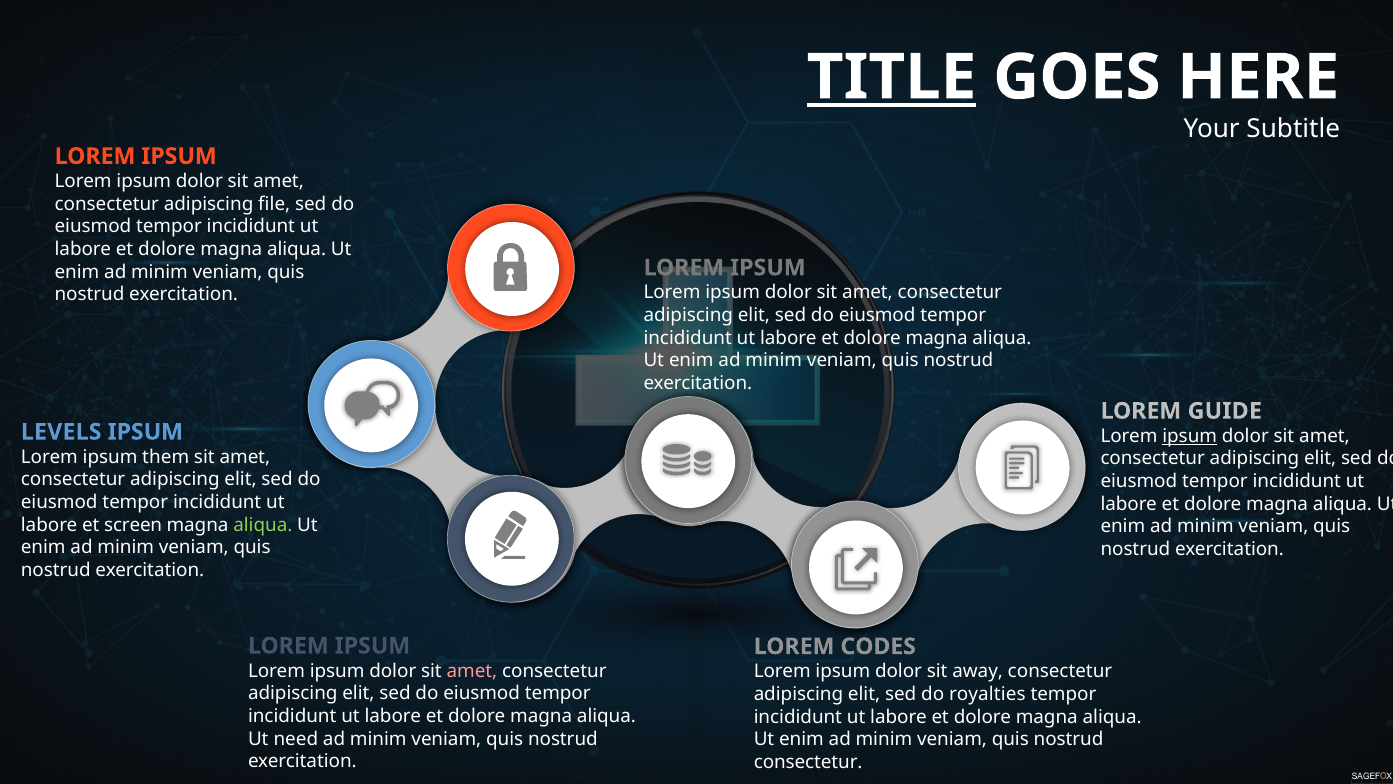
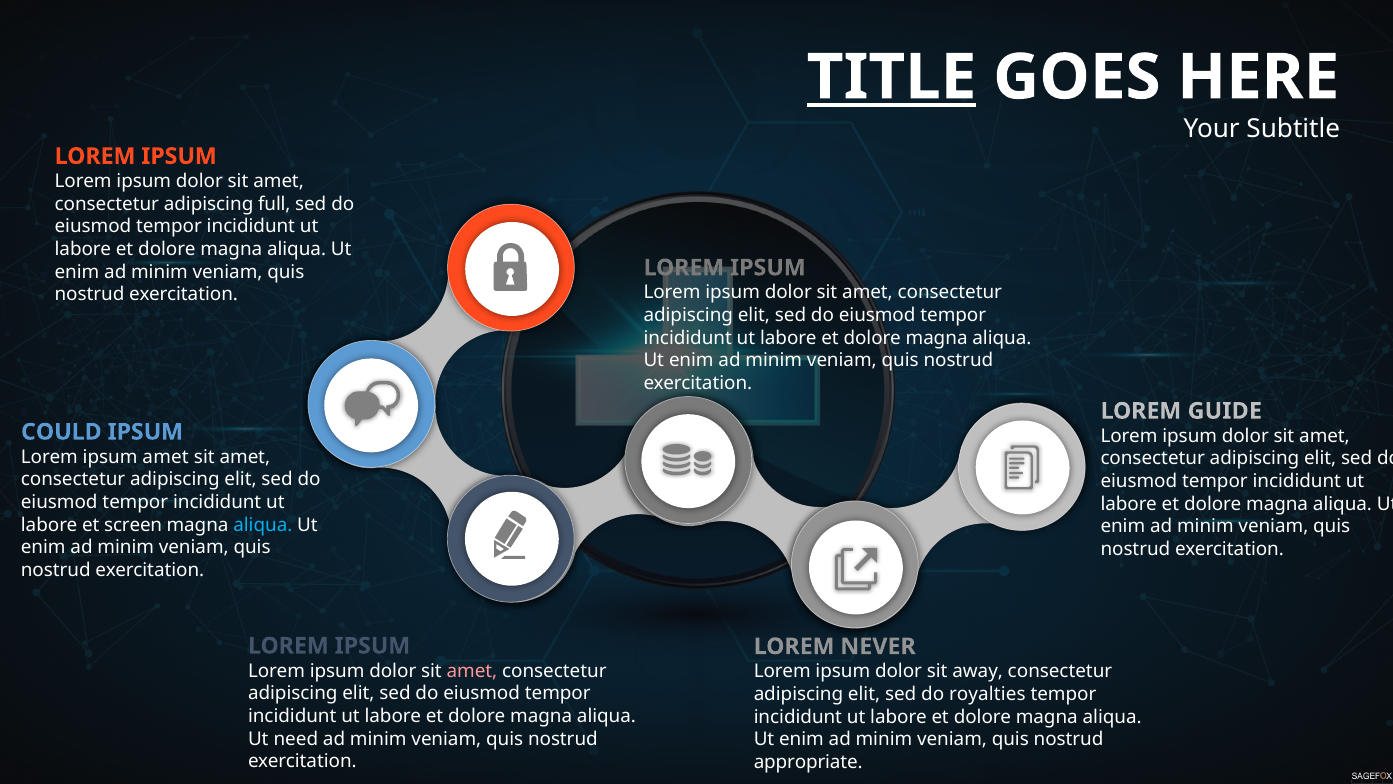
file: file -> full
LEVELS: LEVELS -> COULD
ipsum at (1190, 436) underline: present -> none
ipsum them: them -> amet
aliqua at (263, 525) colour: light green -> light blue
CODES: CODES -> NEVER
consectetur at (808, 762): consectetur -> appropriate
